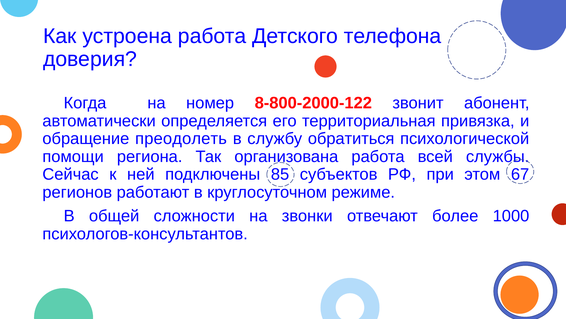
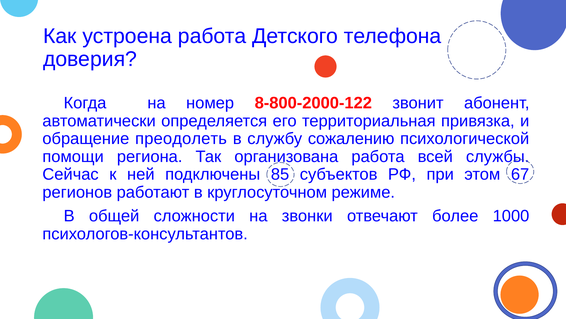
обратиться: обратиться -> сожалению
